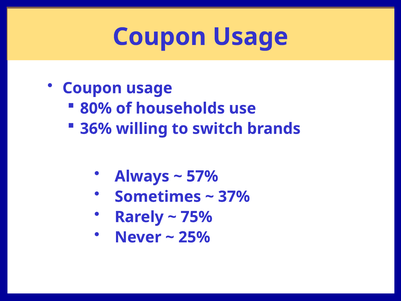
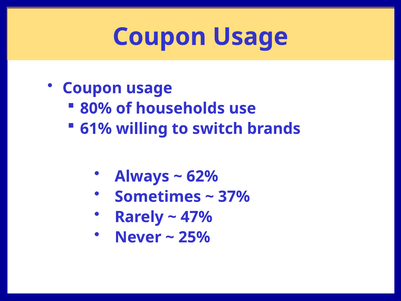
36%: 36% -> 61%
57%: 57% -> 62%
75%: 75% -> 47%
